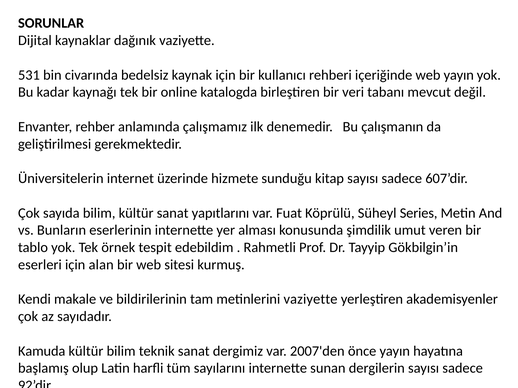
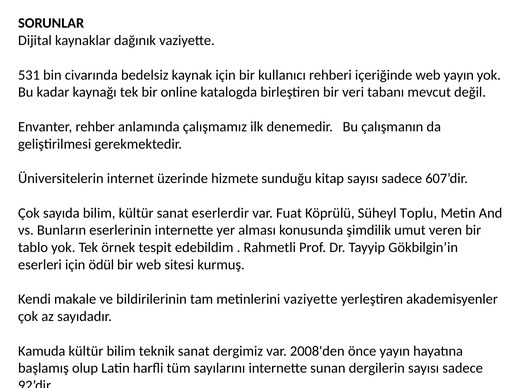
yapıtlarını: yapıtlarını -> eserlerdir
Series: Series -> Toplu
alan: alan -> ödül
2007'den: 2007'den -> 2008'den
